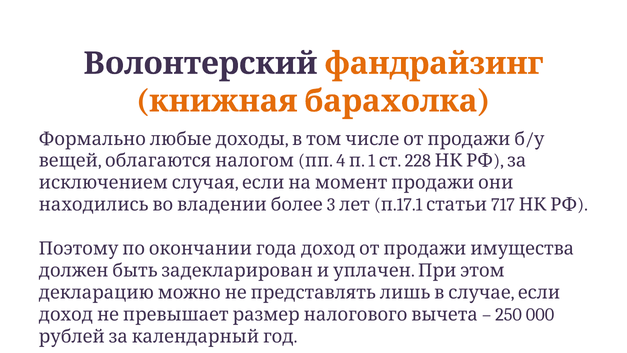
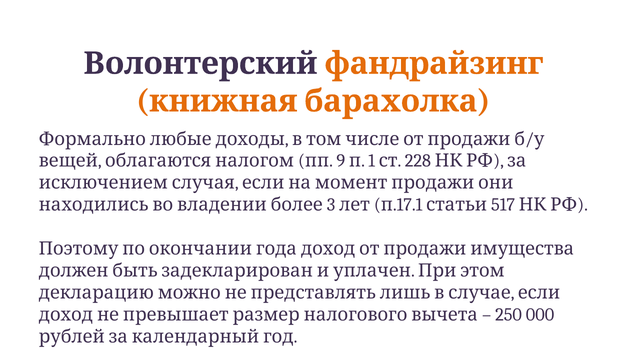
4: 4 -> 9
717: 717 -> 517
